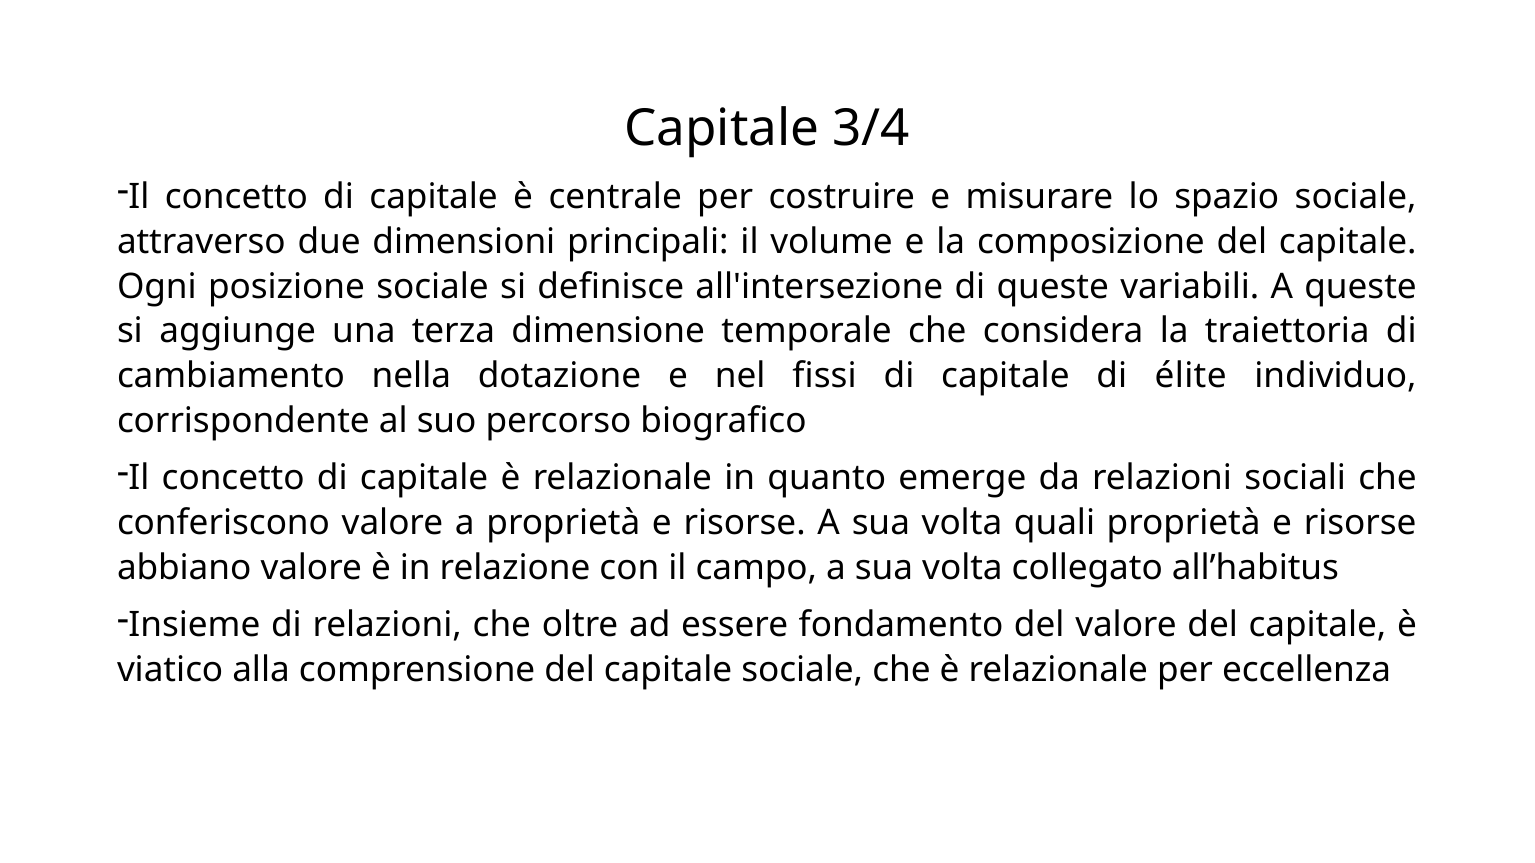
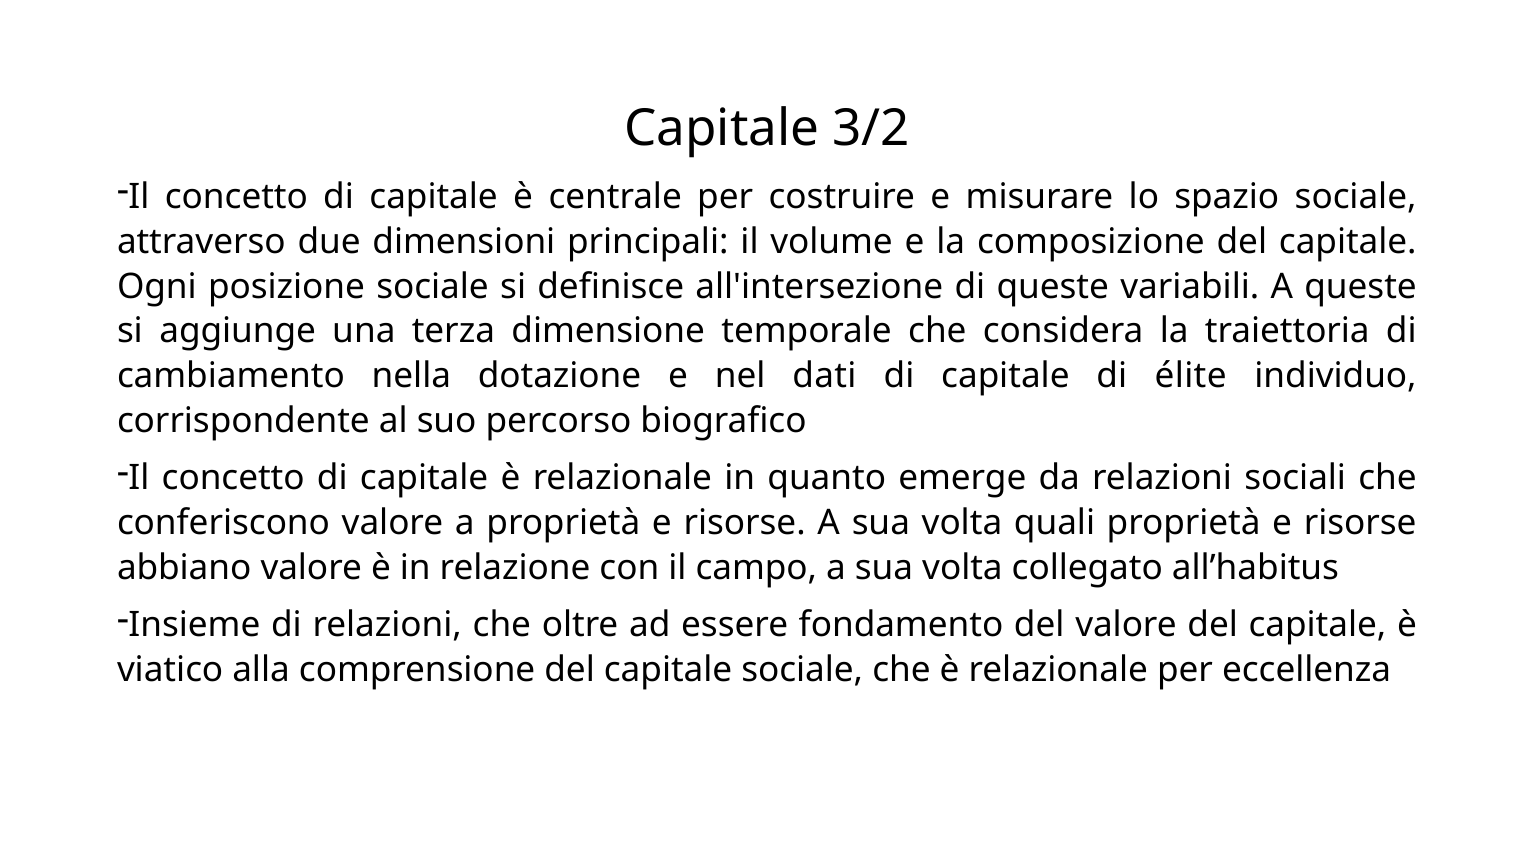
3/4: 3/4 -> 3/2
fissi: fissi -> dati
